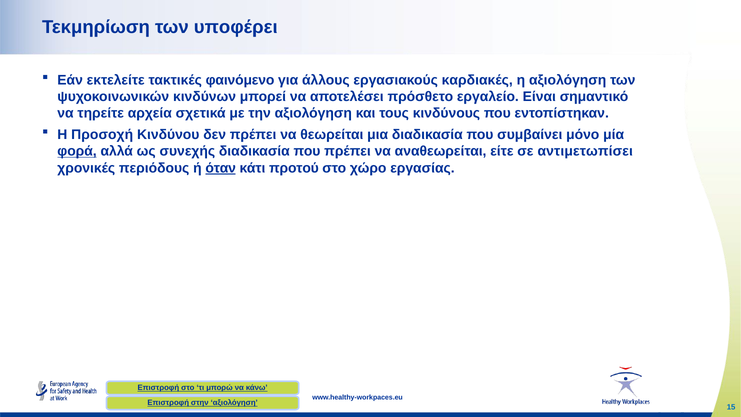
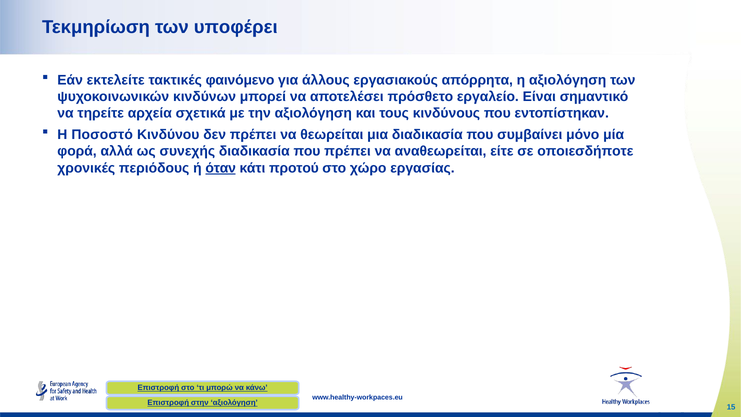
καρδιακές: καρδιακές -> απόρρητα
Προσοχή: Προσοχή -> Ποσοστό
φορά underline: present -> none
αντιμετωπίσει: αντιμετωπίσει -> οποιεσδήποτε
